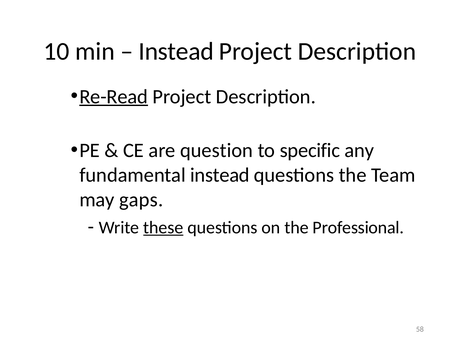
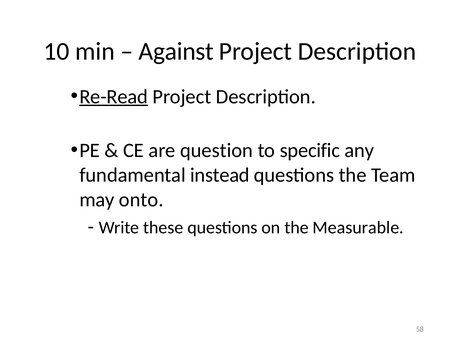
Instead at (176, 52): Instead -> Against
gaps: gaps -> onto
these underline: present -> none
Professional: Professional -> Measurable
